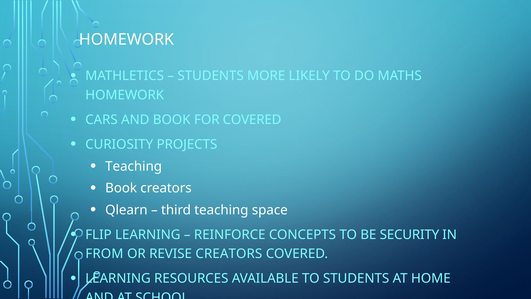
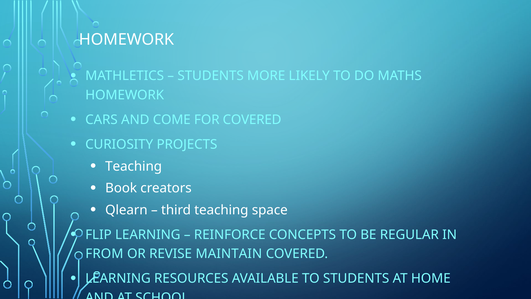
AND BOOK: BOOK -> COME
SECURITY: SECURITY -> REGULAR
REVISE CREATORS: CREATORS -> MAINTAIN
